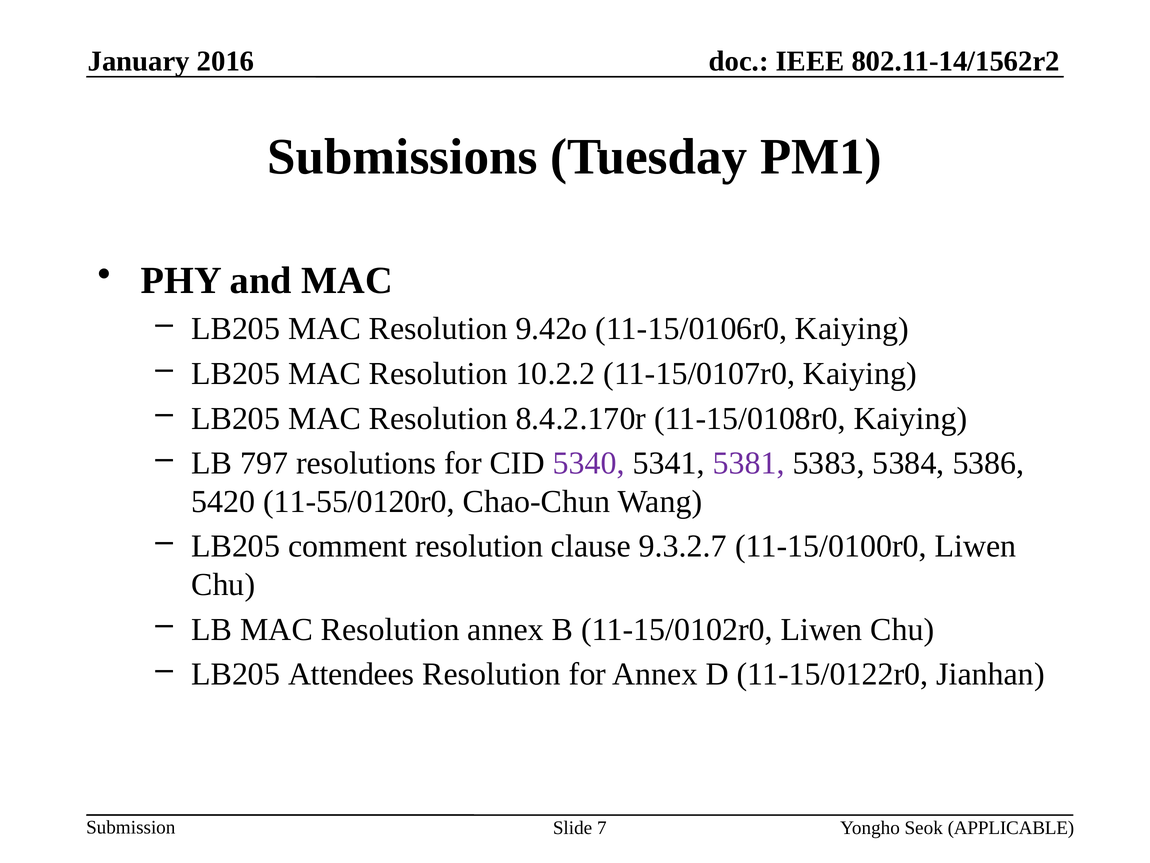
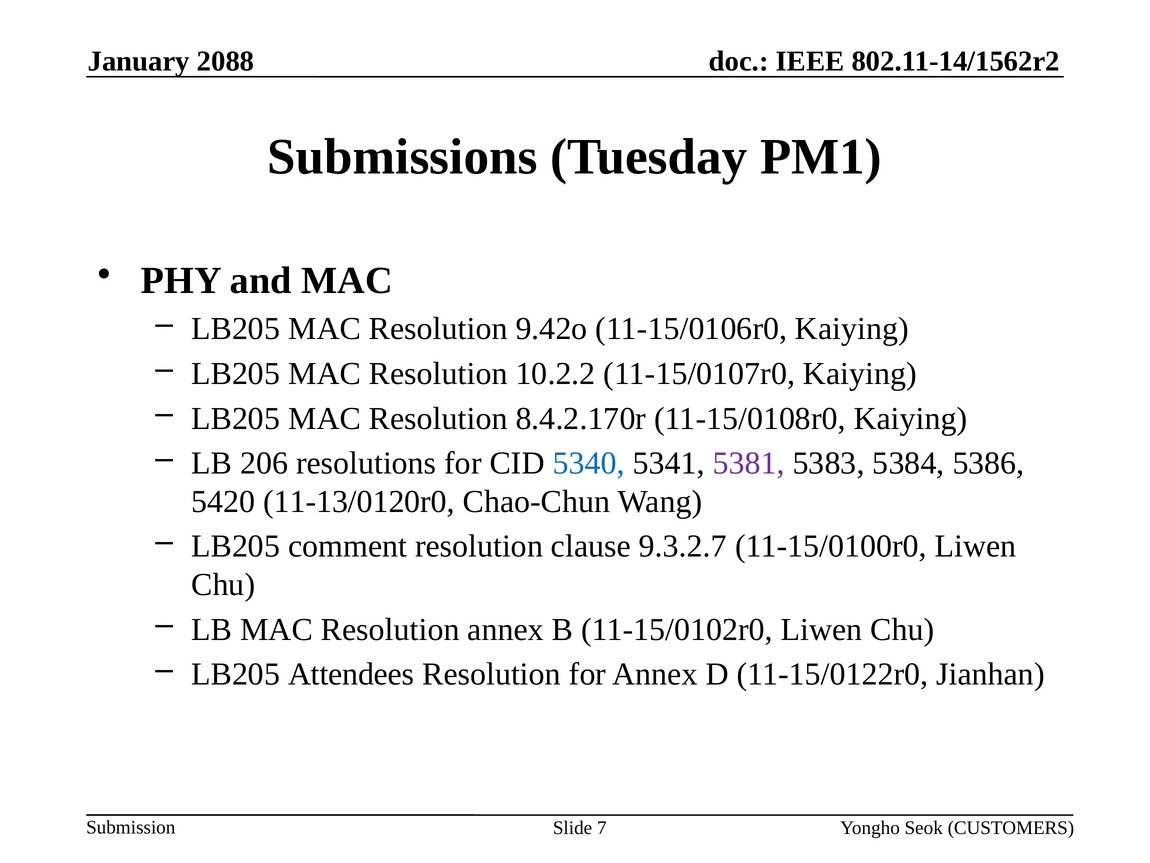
2016: 2016 -> 2088
797: 797 -> 206
5340 colour: purple -> blue
11-55/0120r0: 11-55/0120r0 -> 11-13/0120r0
APPLICABLE: APPLICABLE -> CUSTOMERS
